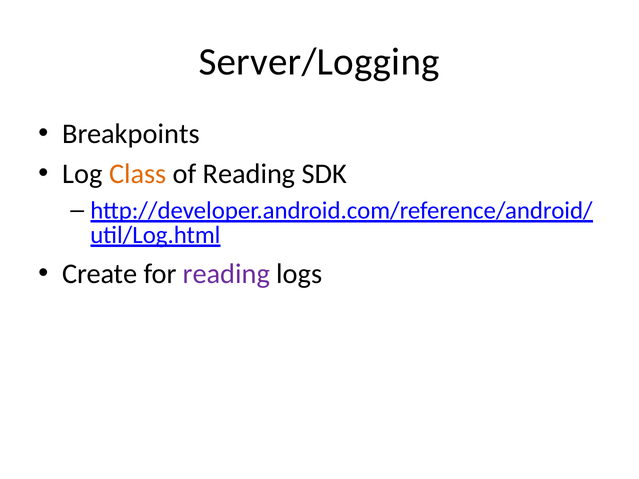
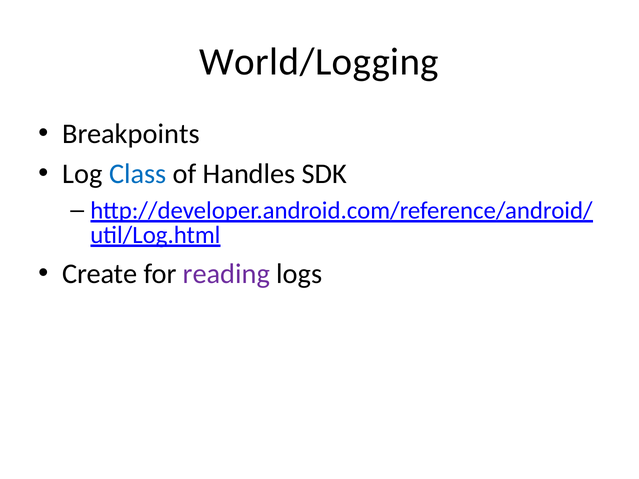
Server/Logging: Server/Logging -> World/Logging
Class colour: orange -> blue
of Reading: Reading -> Handles
